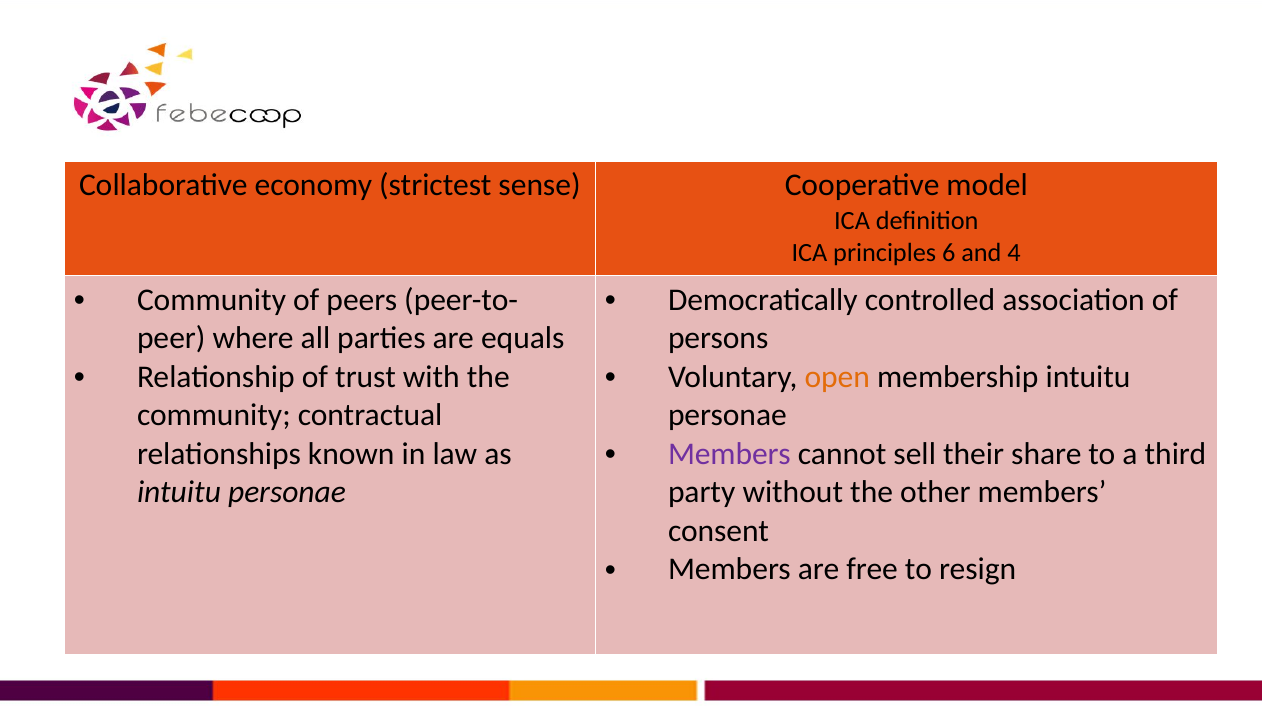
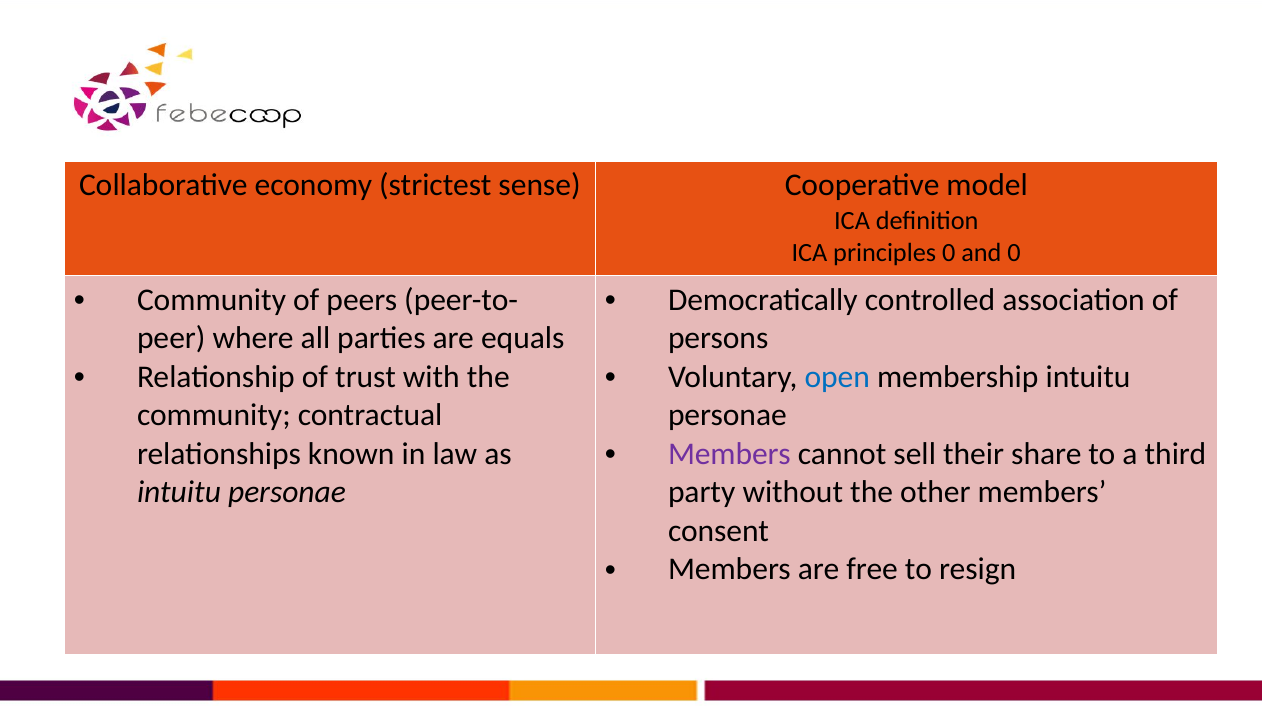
principles 6: 6 -> 0
and 4: 4 -> 0
open colour: orange -> blue
